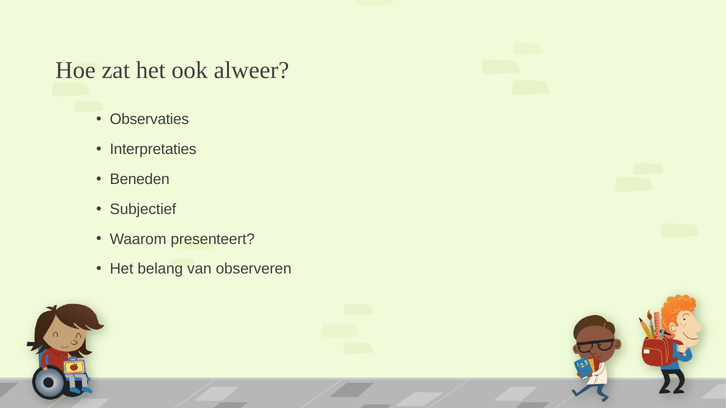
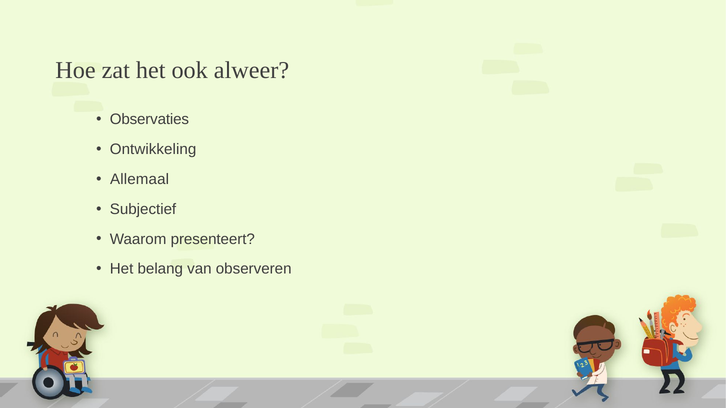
Interpretaties: Interpretaties -> Ontwikkeling
Beneden: Beneden -> Allemaal
